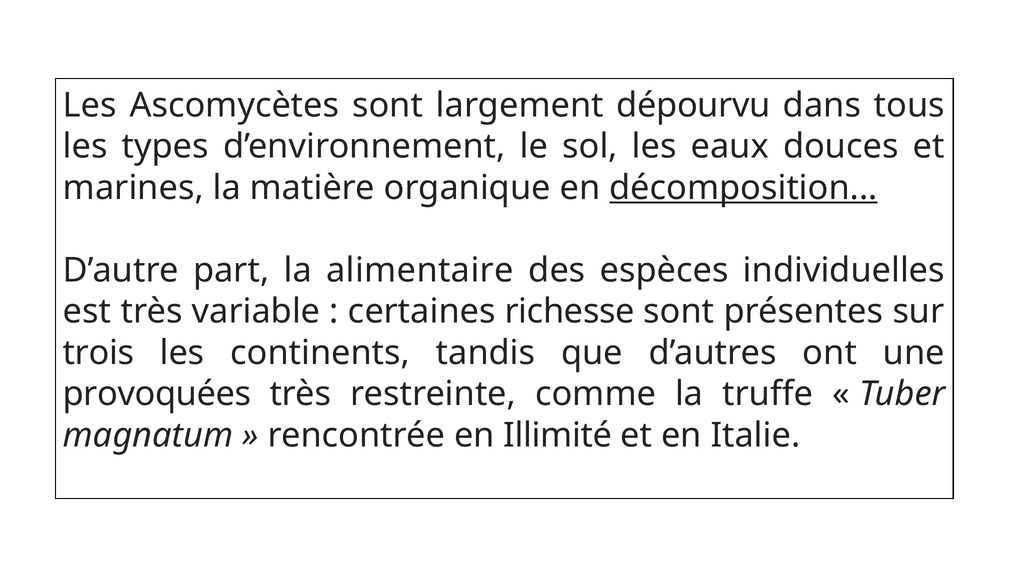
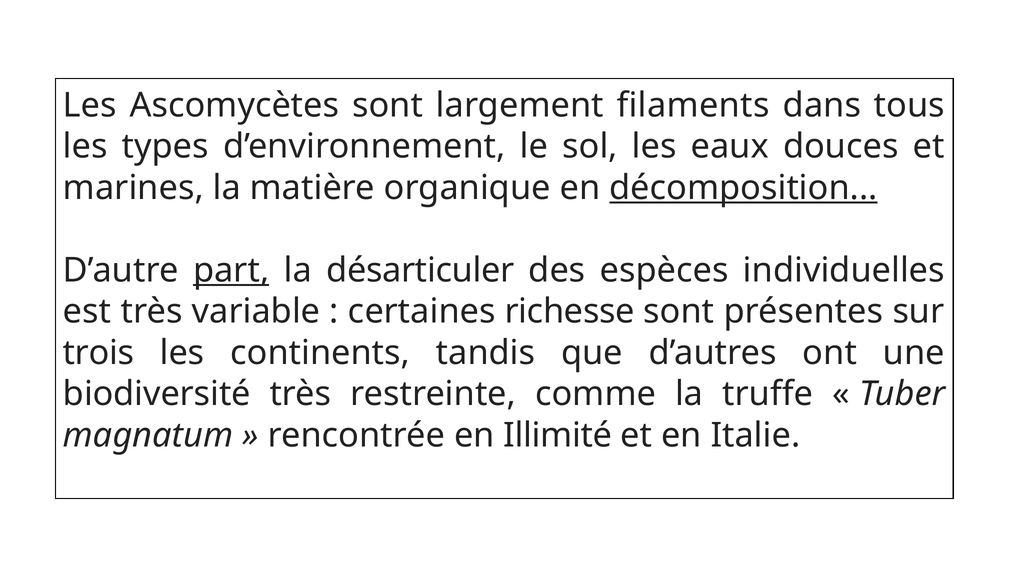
dépourvu: dépourvu -> filaments
part underline: none -> present
alimentaire: alimentaire -> désarticuler
provoquées: provoquées -> biodiversité
